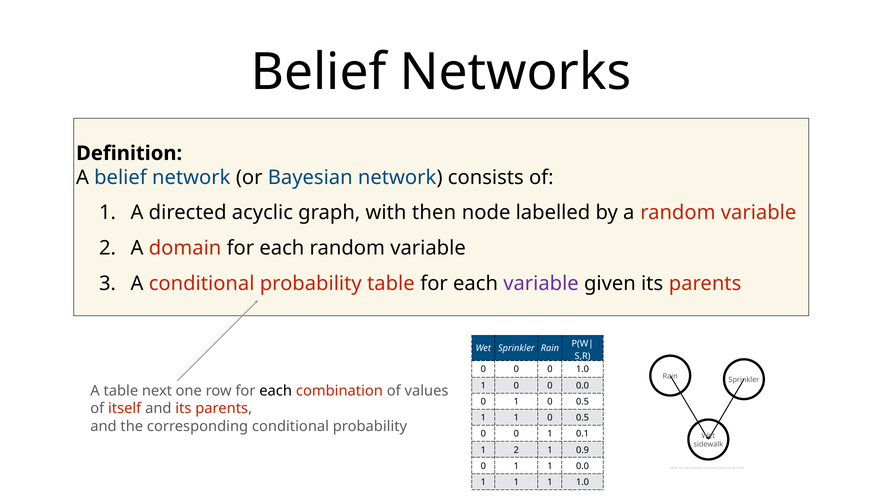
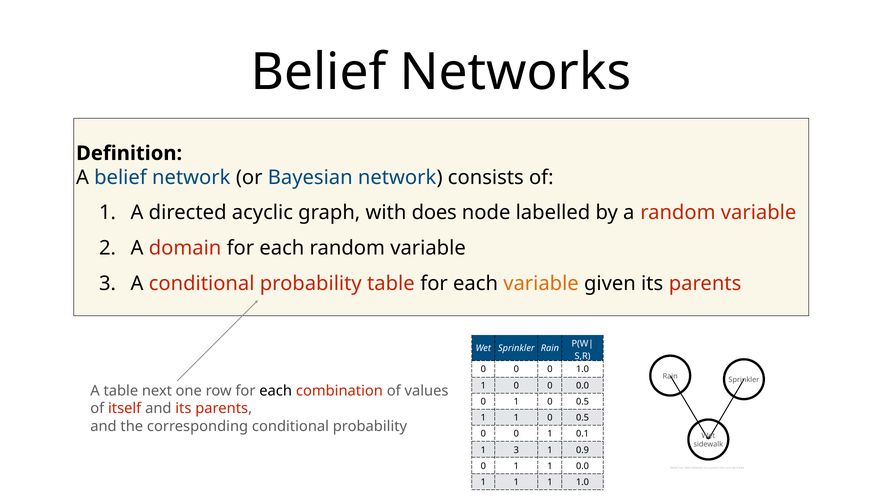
then: then -> does
variable at (541, 283) colour: purple -> orange
1 2: 2 -> 3
